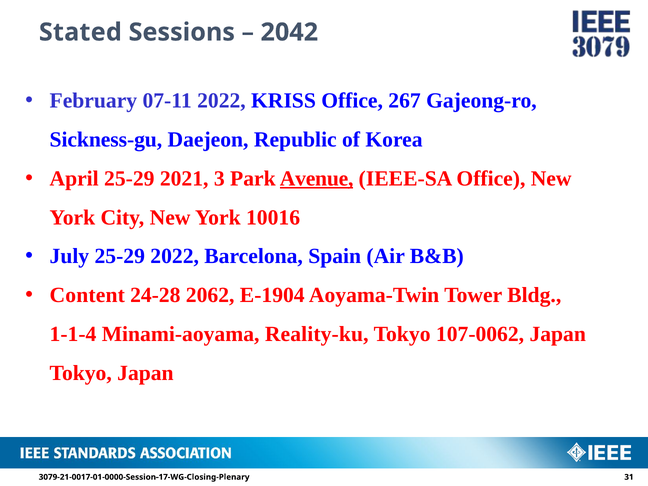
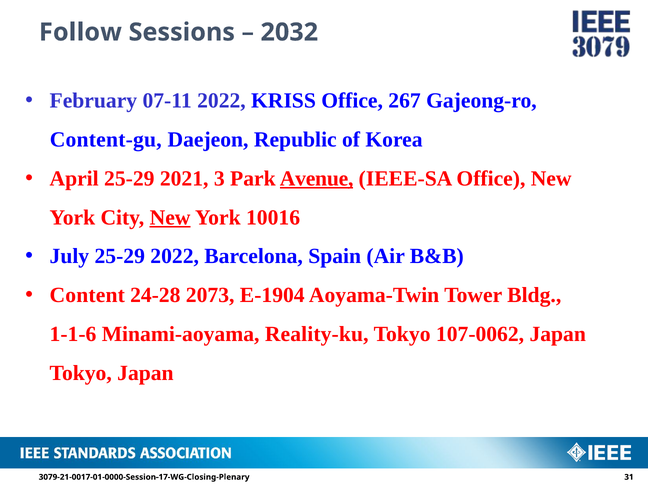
Stated: Stated -> Follow
2042: 2042 -> 2032
Sickness-gu: Sickness-gu -> Content-gu
New at (170, 217) underline: none -> present
2062: 2062 -> 2073
1-1-4: 1-1-4 -> 1-1-6
